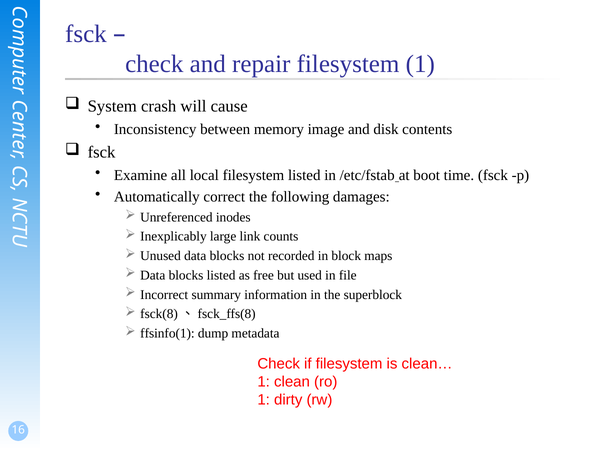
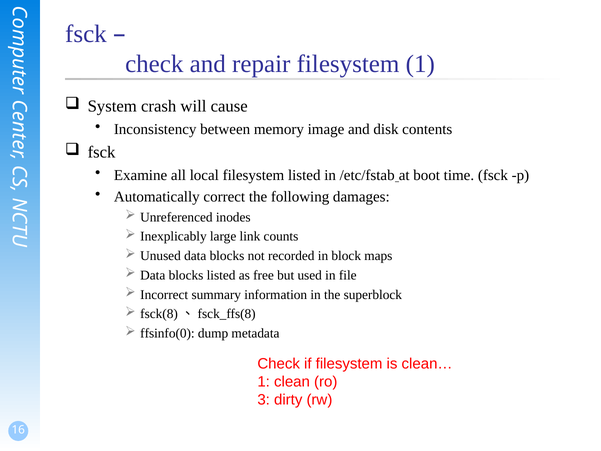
ffsinfo(1: ffsinfo(1 -> ffsinfo(0
1 at (264, 400): 1 -> 3
